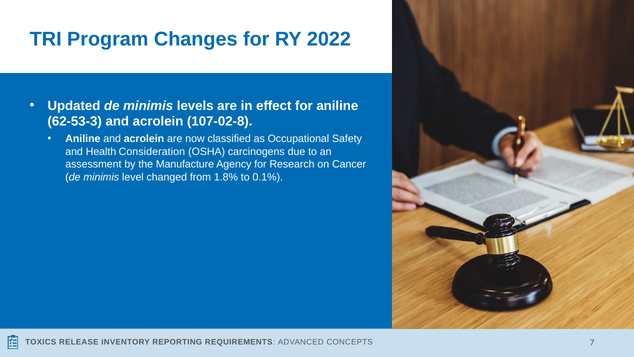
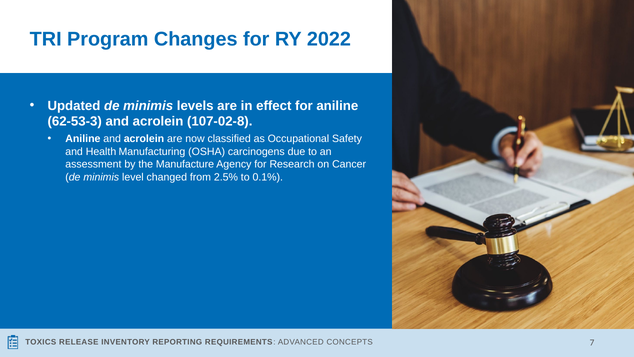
Consideration: Consideration -> Manufacturing
1.8%: 1.8% -> 2.5%
